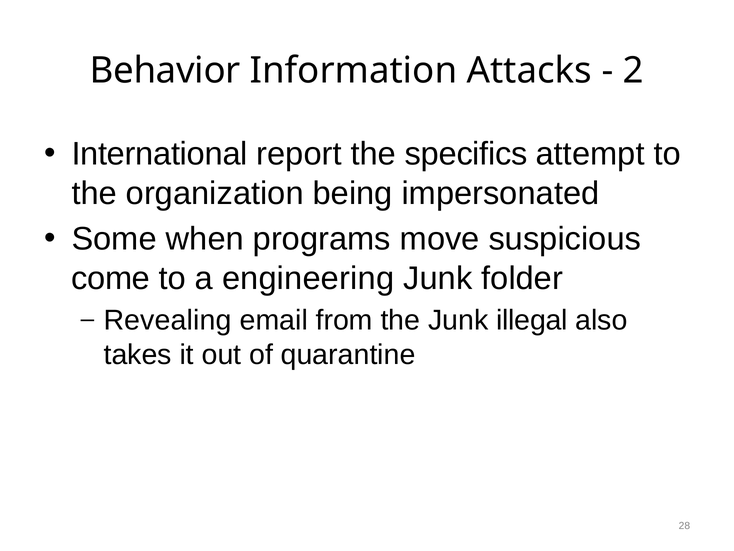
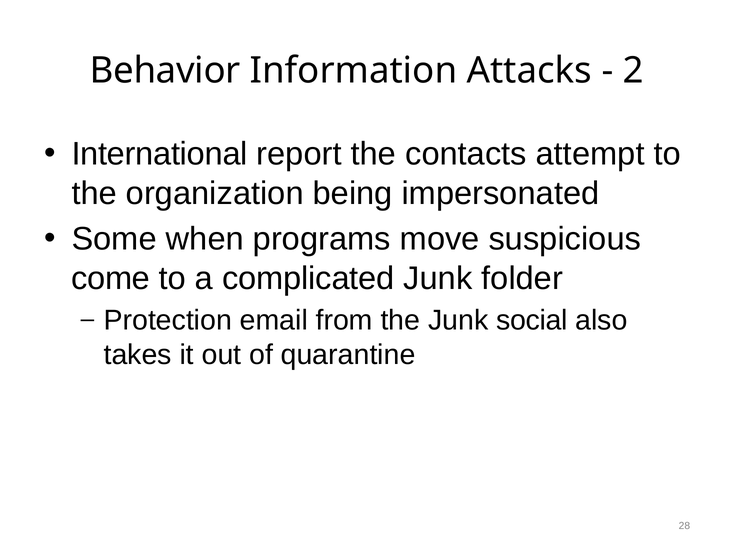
specifics: specifics -> contacts
engineering: engineering -> complicated
Revealing: Revealing -> Protection
illegal: illegal -> social
